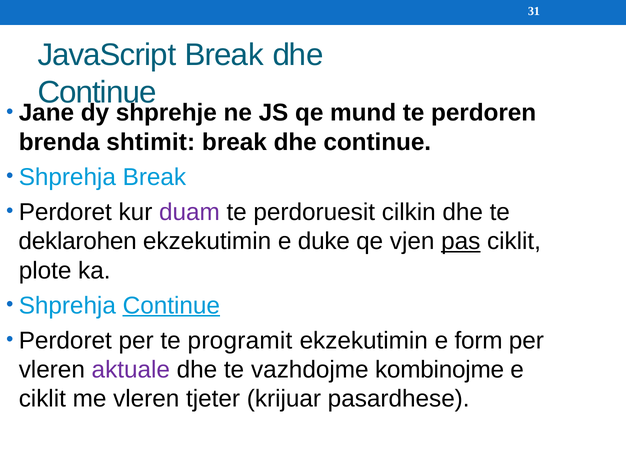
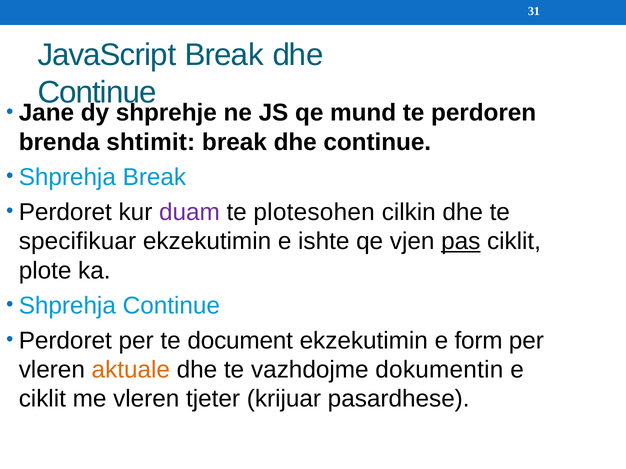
perdoruesit: perdoruesit -> plotesohen
deklarohen: deklarohen -> specifikuar
duke: duke -> ishte
Continue at (171, 306) underline: present -> none
programit: programit -> document
aktuale colour: purple -> orange
kombinojme: kombinojme -> dokumentin
